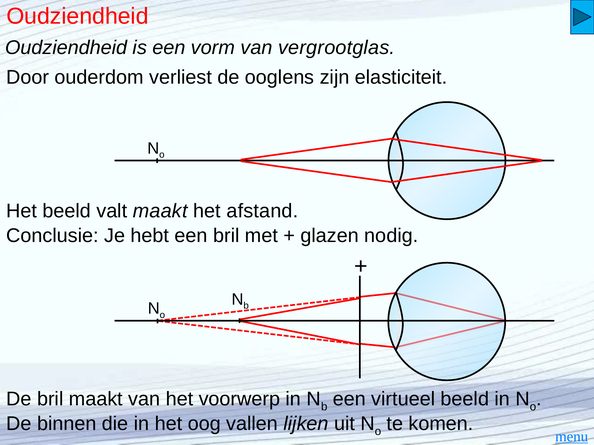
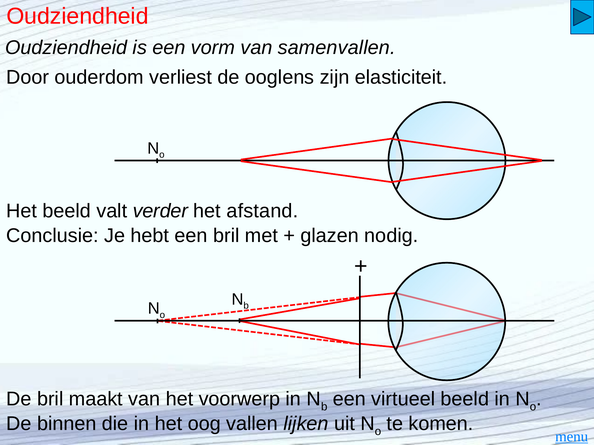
vergrootglas: vergrootglas -> samenvallen
valt maakt: maakt -> verder
